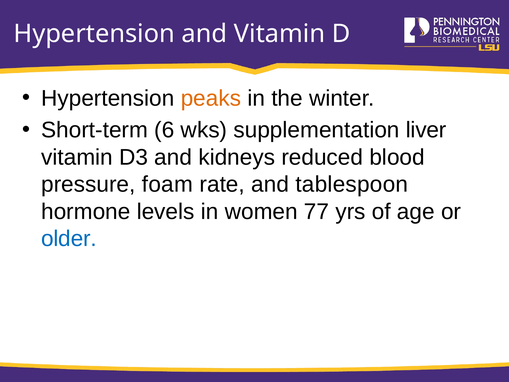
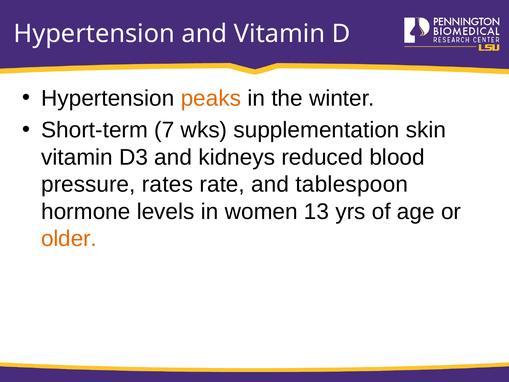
6: 6 -> 7
liver: liver -> skin
foam: foam -> rates
77: 77 -> 13
older colour: blue -> orange
